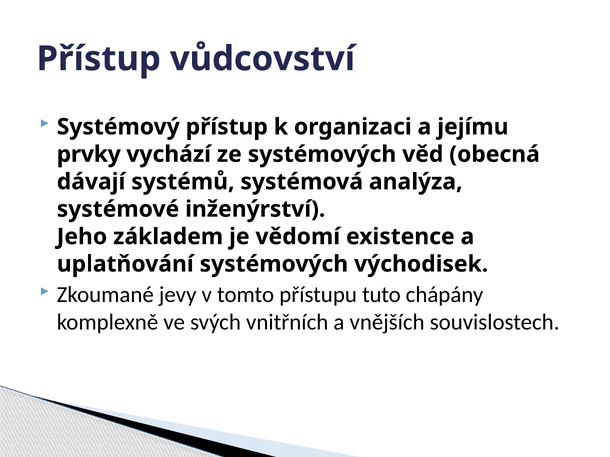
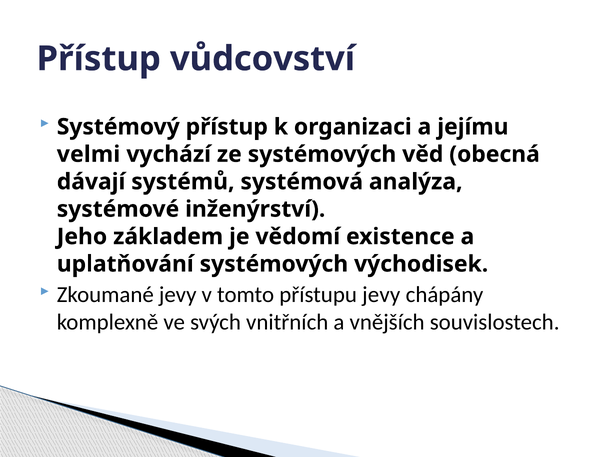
prvky: prvky -> velmi
přístupu tuto: tuto -> jevy
